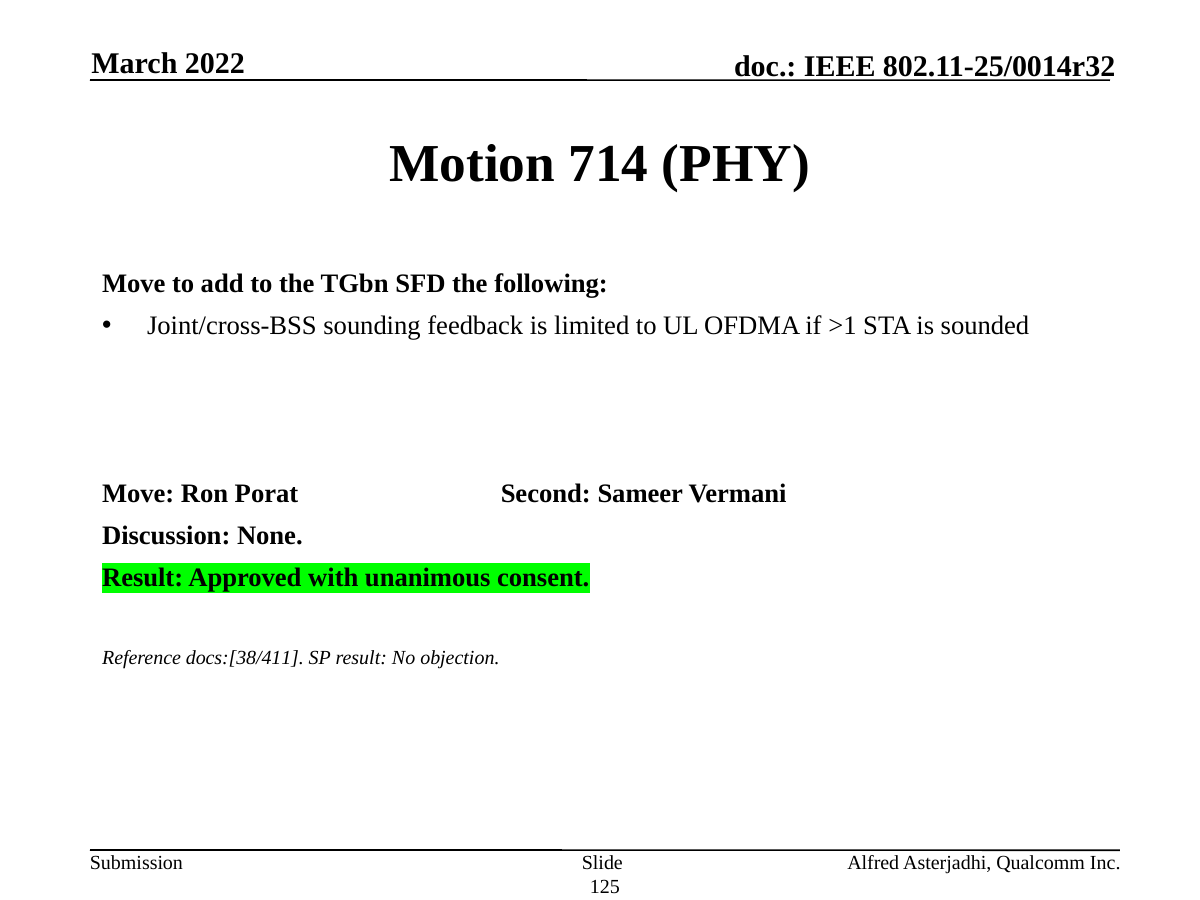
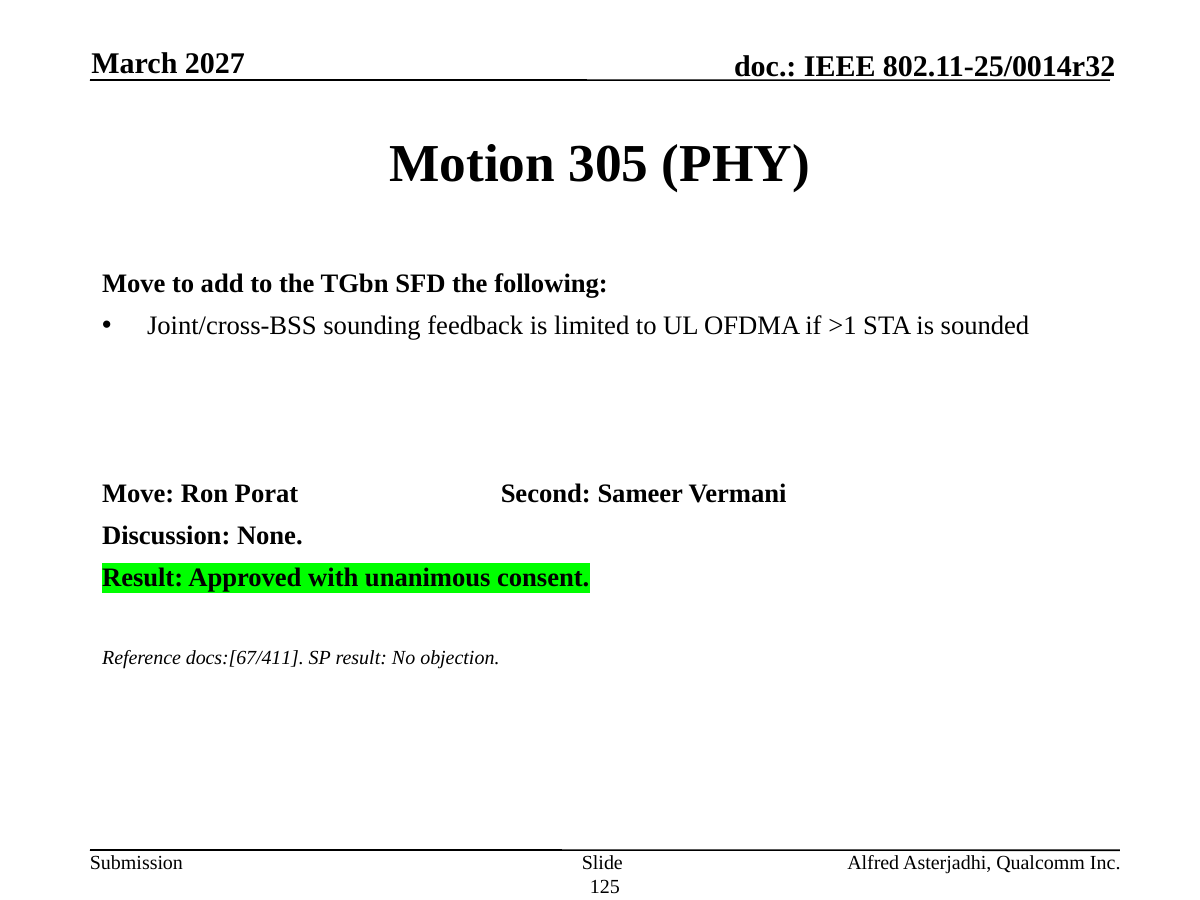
2022: 2022 -> 2027
714: 714 -> 305
docs:[38/411: docs:[38/411 -> docs:[67/411
